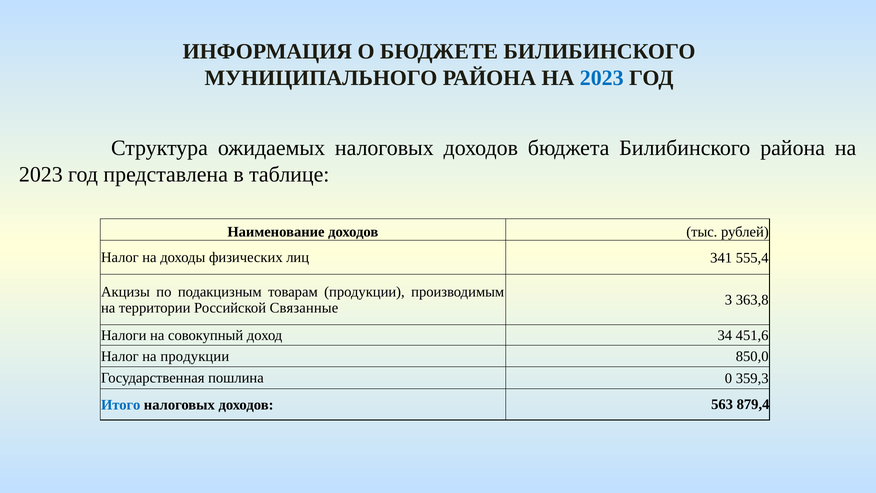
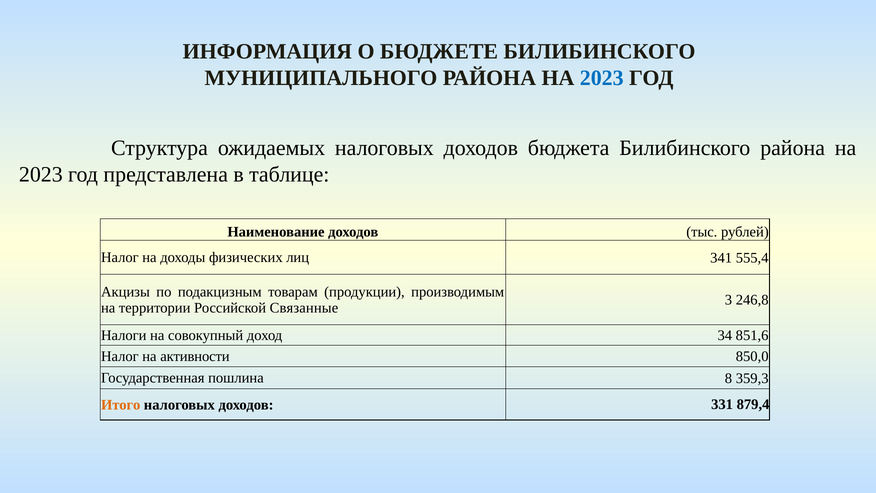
363,8: 363,8 -> 246,8
451,6: 451,6 -> 851,6
на продукции: продукции -> активности
0: 0 -> 8
Итого colour: blue -> orange
563: 563 -> 331
